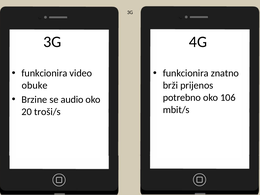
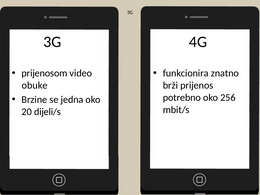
funkcionira at (44, 73): funkcionira -> prijenosom
106: 106 -> 256
audio: audio -> jedna
troši/s: troši/s -> dijeli/s
